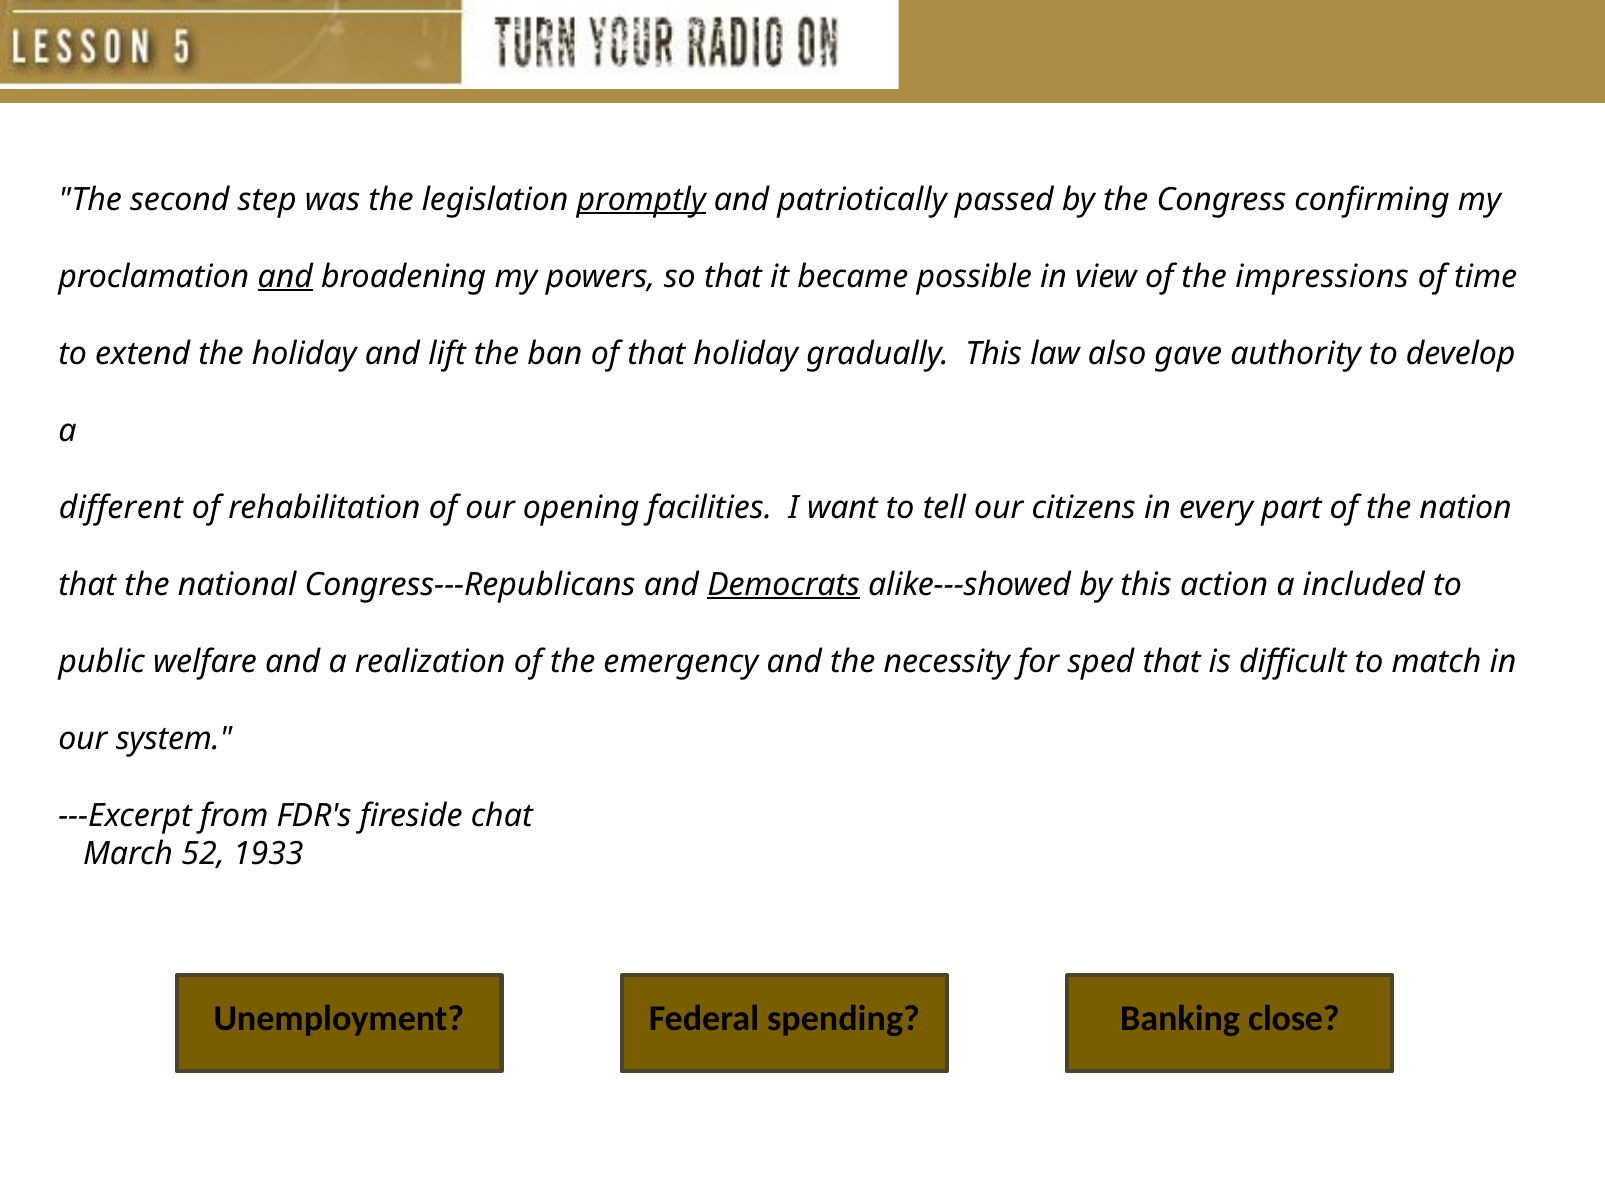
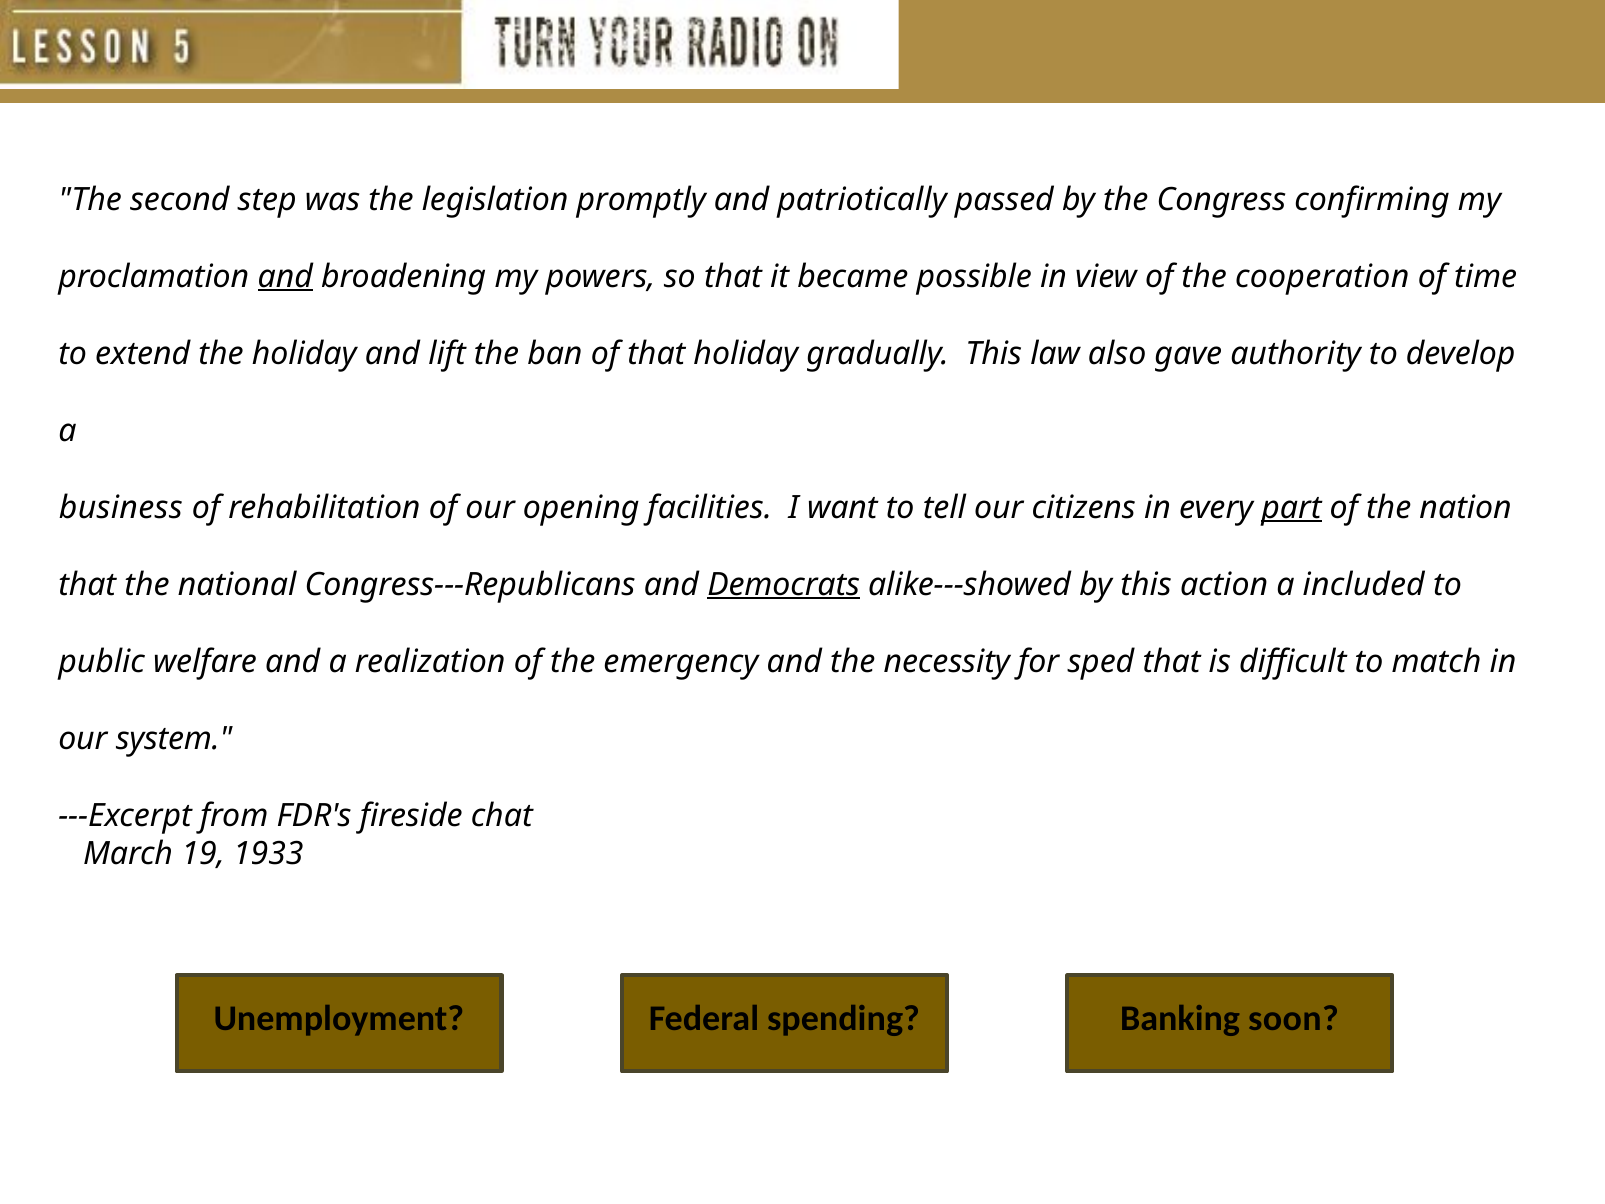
promptly underline: present -> none
impressions: impressions -> cooperation
different: different -> business
part underline: none -> present
52: 52 -> 19
close: close -> soon
